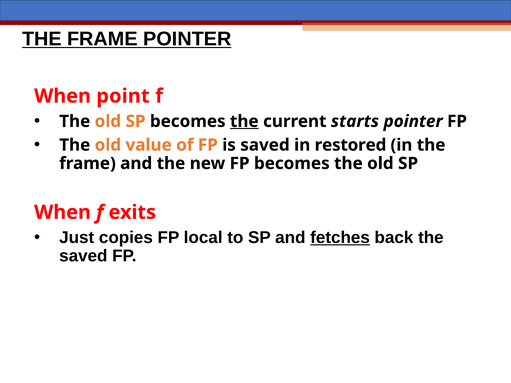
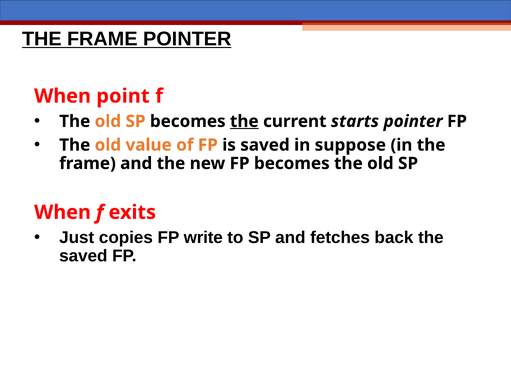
restored: restored -> suppose
local: local -> write
fetches underline: present -> none
